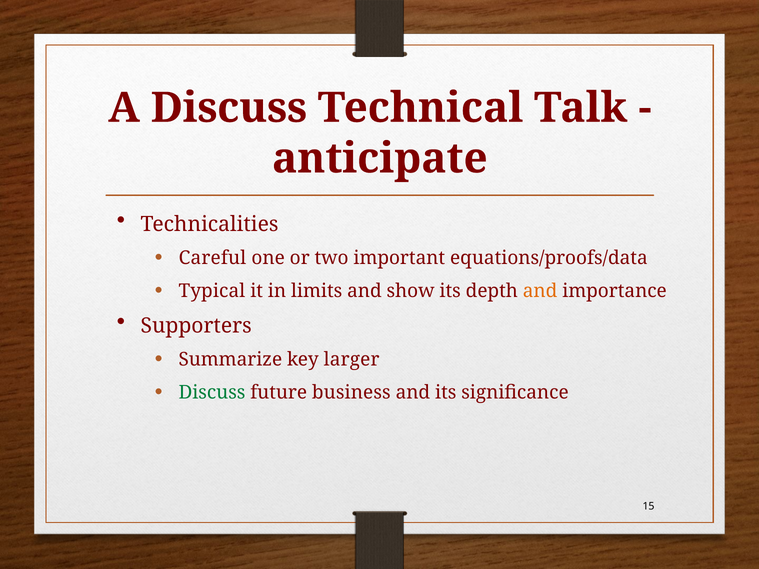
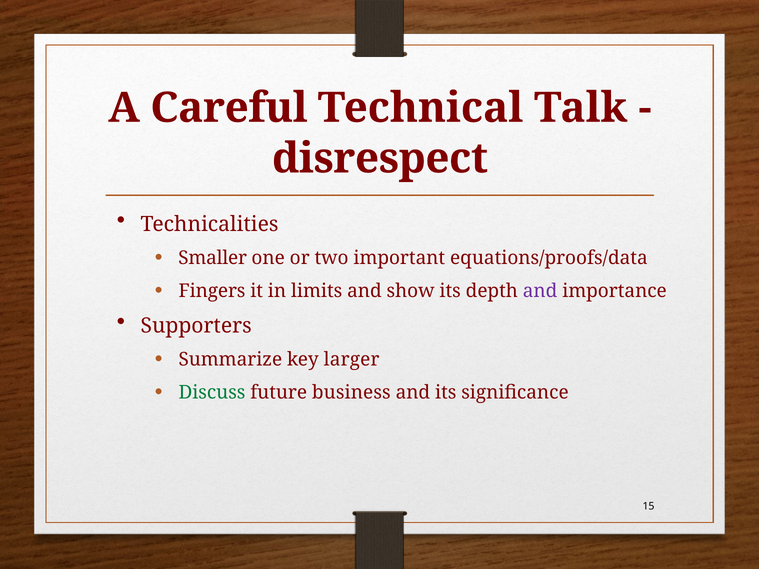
A Discuss: Discuss -> Careful
anticipate: anticipate -> disrespect
Careful: Careful -> Smaller
Typical: Typical -> Fingers
and at (540, 291) colour: orange -> purple
